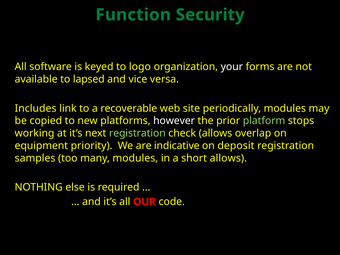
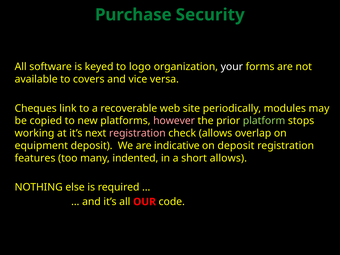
Function: Function -> Purchase
lapsed: lapsed -> covers
Includes: Includes -> Cheques
however colour: white -> pink
registration at (137, 133) colour: light green -> pink
equipment priority: priority -> deposit
samples: samples -> features
many modules: modules -> indented
